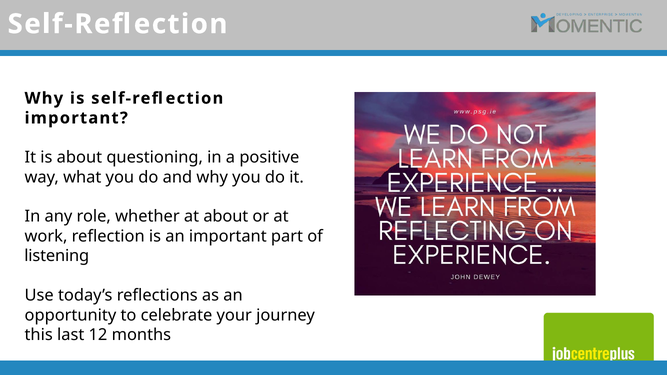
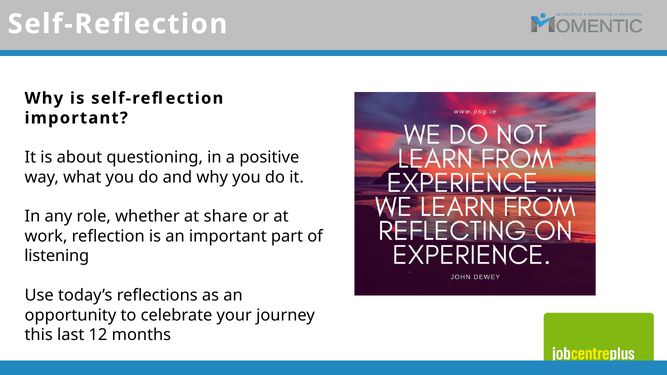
at about: about -> share
